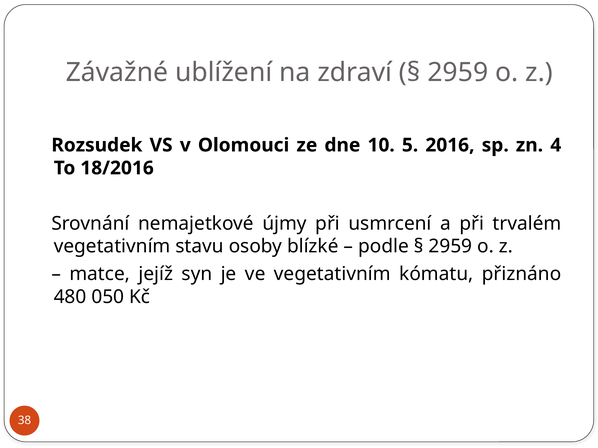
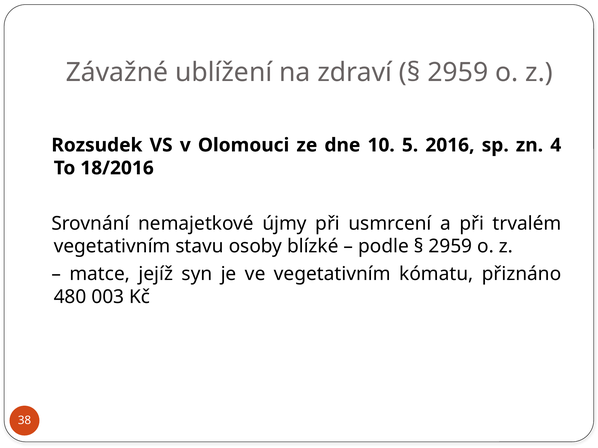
050: 050 -> 003
